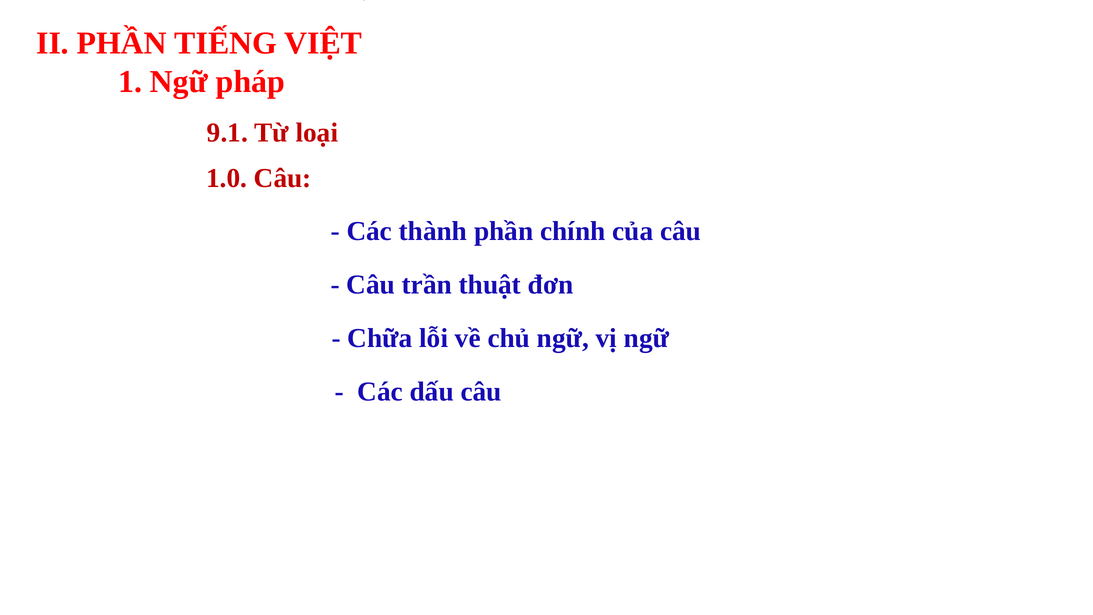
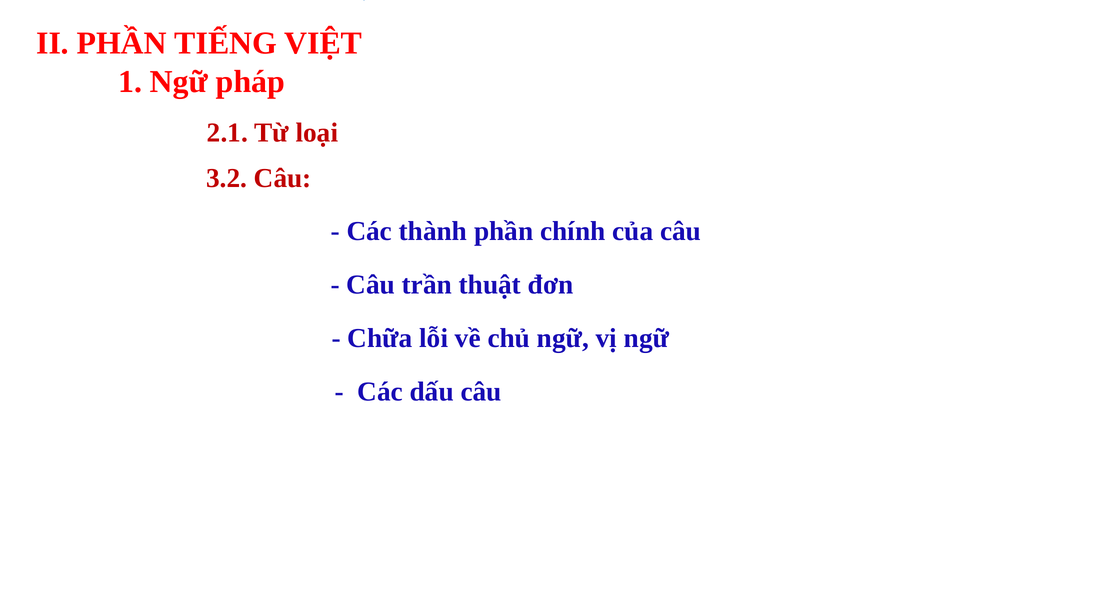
9.1: 9.1 -> 2.1
1.0: 1.0 -> 3.2
